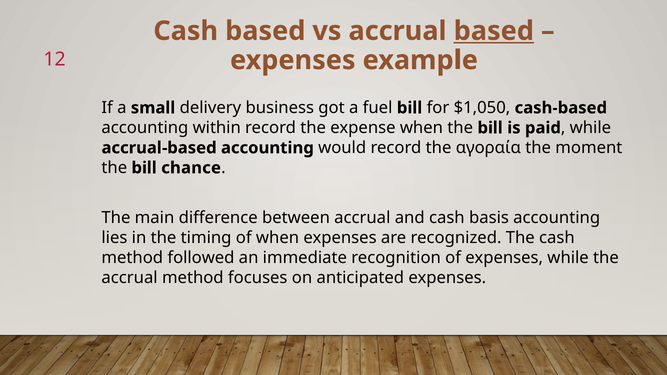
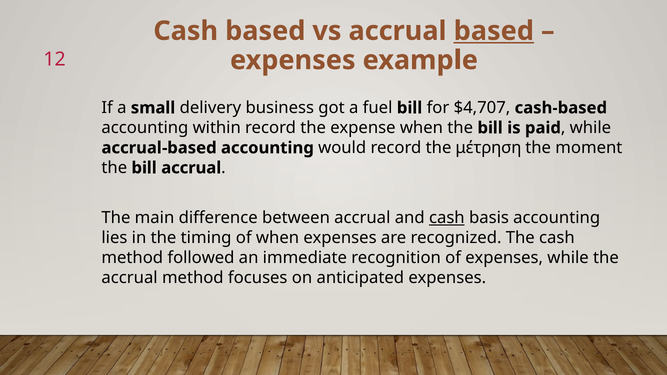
$1,050: $1,050 -> $4,707
αγοραία: αγοραία -> μέτρηση
bill chance: chance -> accrual
cash at (447, 218) underline: none -> present
